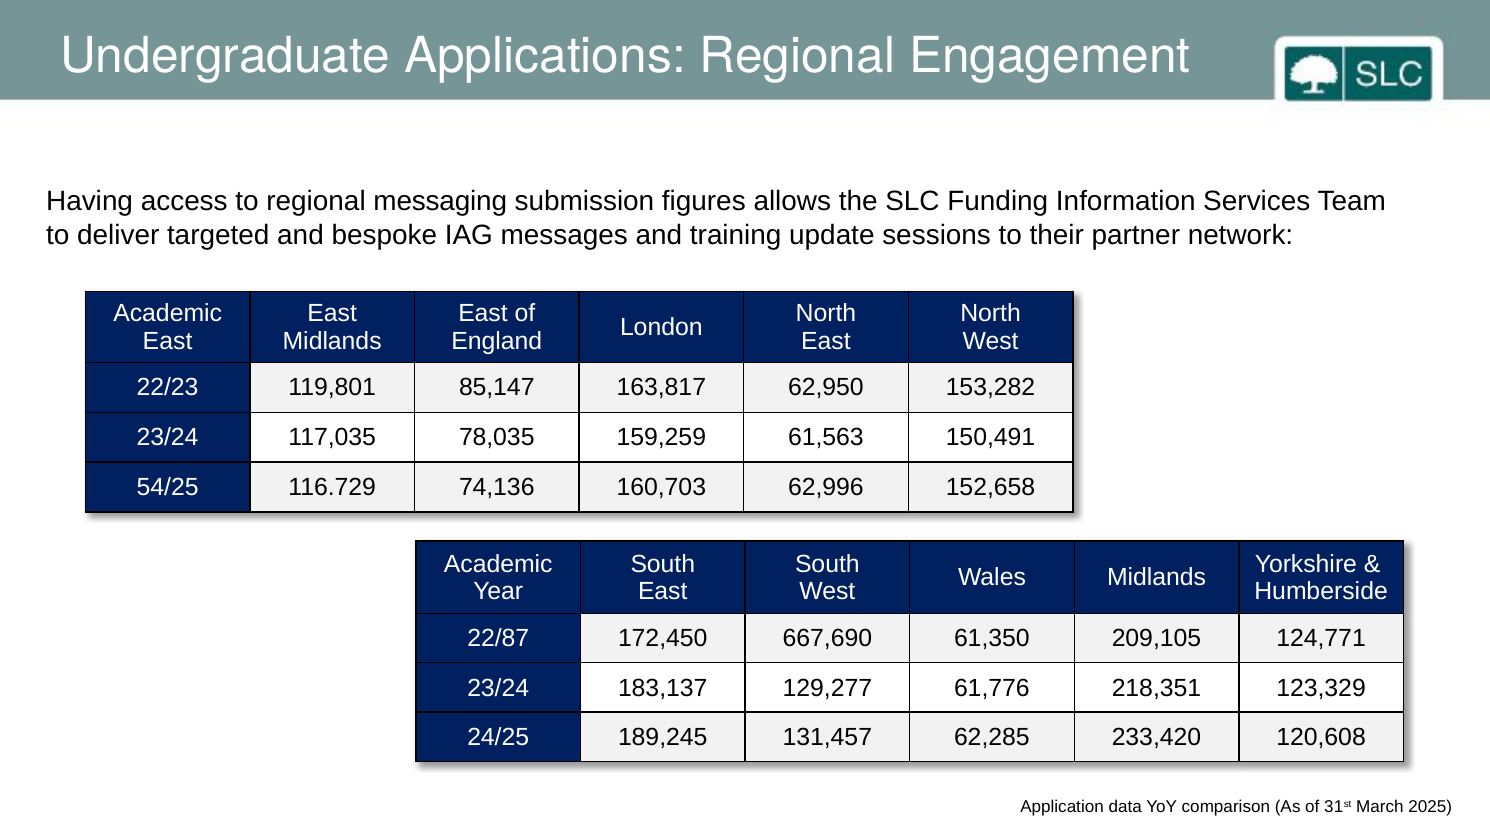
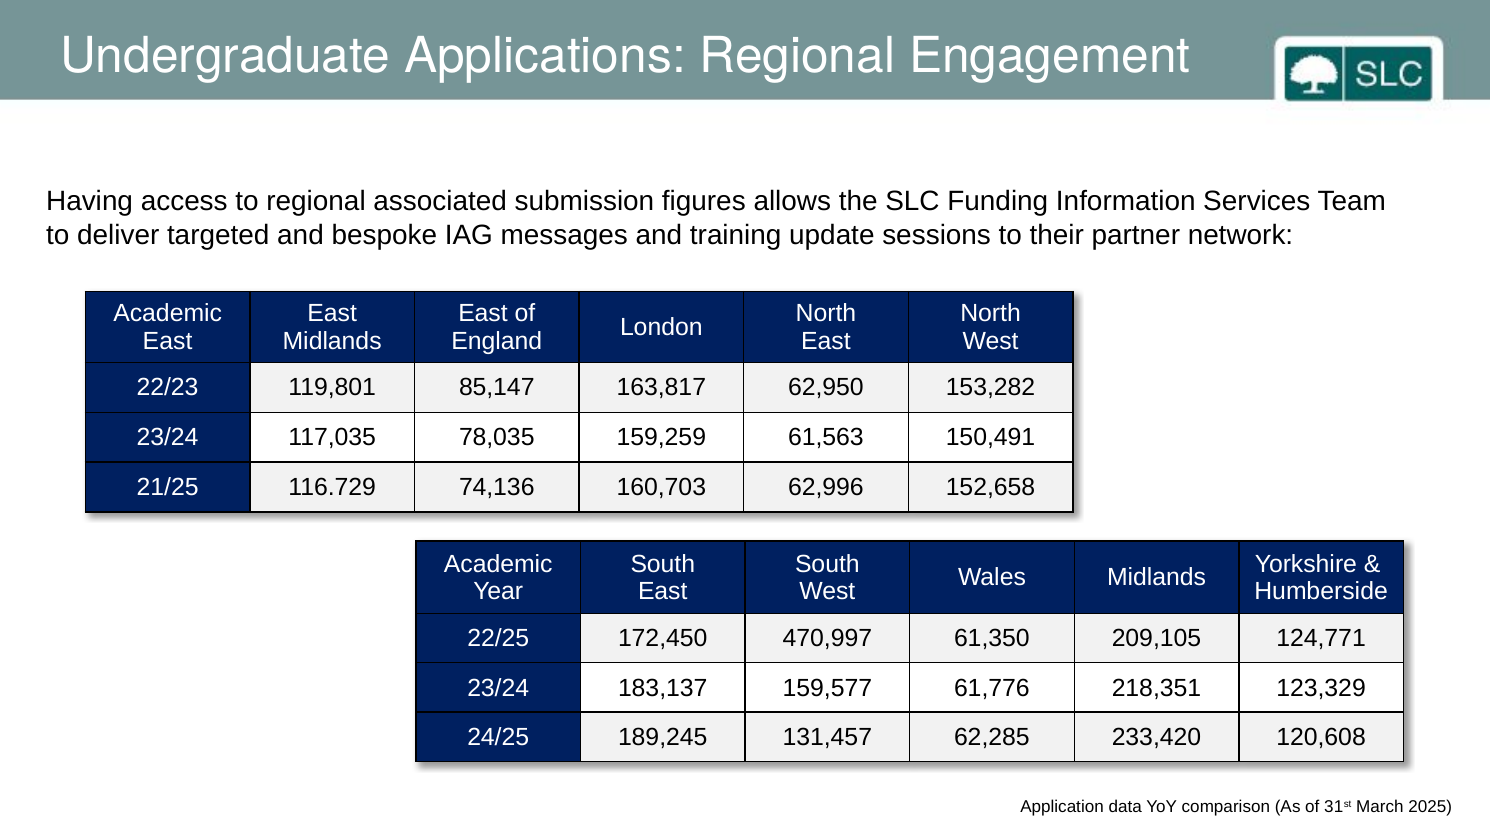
messaging: messaging -> associated
54/25: 54/25 -> 21/25
22/87: 22/87 -> 22/25
667,690: 667,690 -> 470,997
129,277: 129,277 -> 159,577
